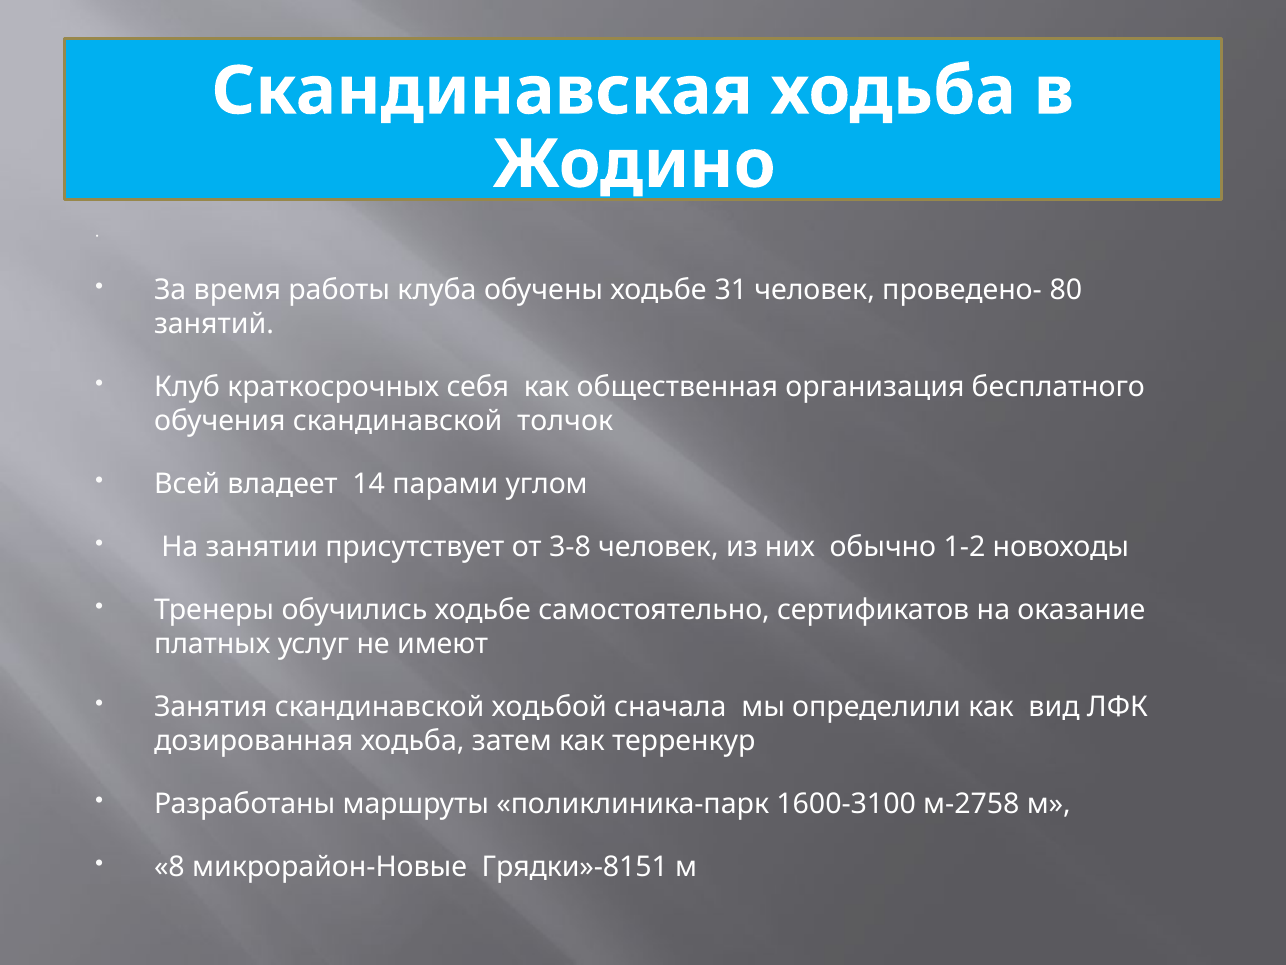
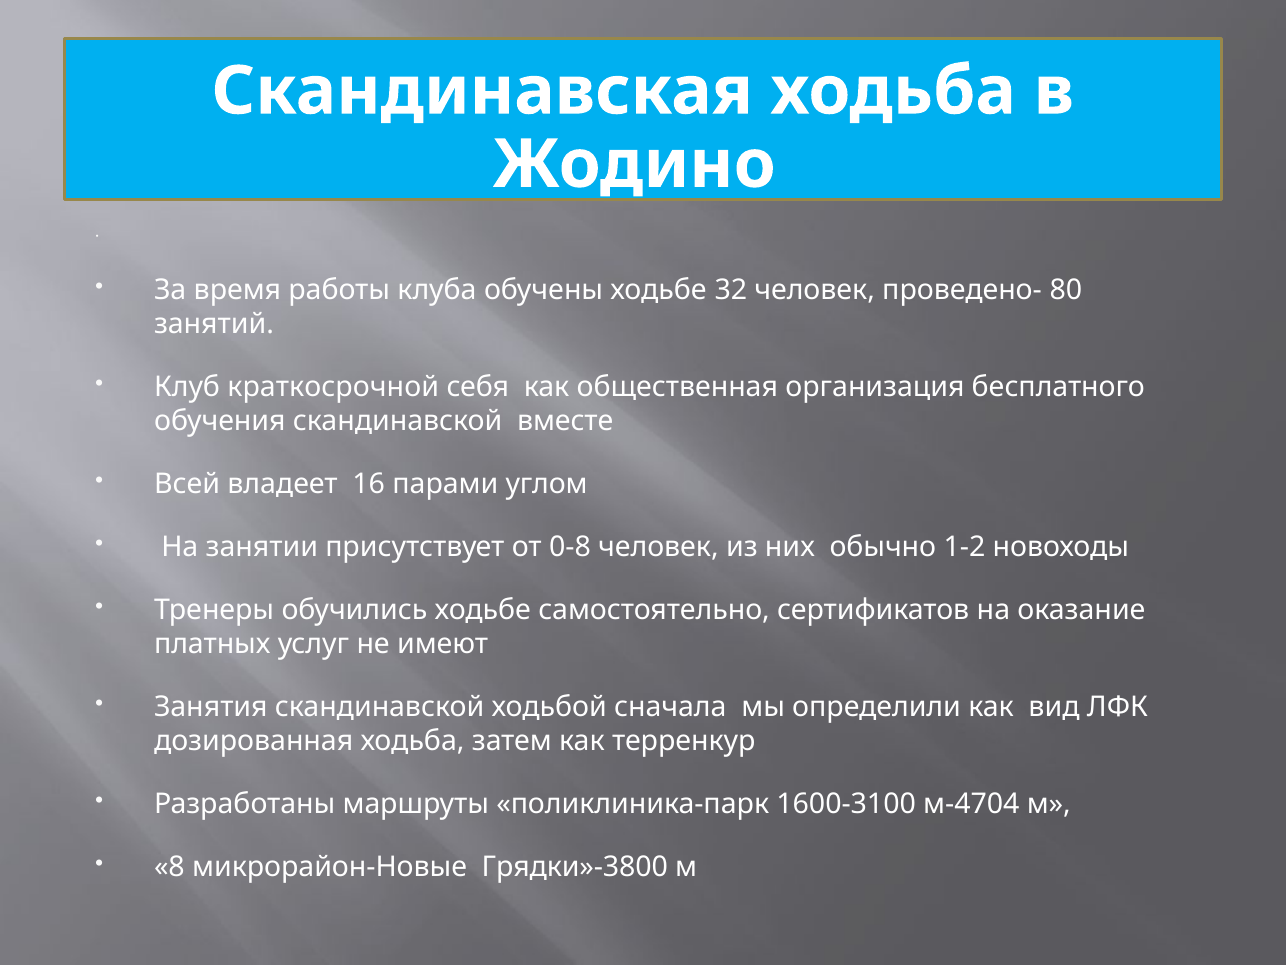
31: 31 -> 32
краткосрочных: краткосрочных -> краткосрочной
толчок: толчок -> вместе
14: 14 -> 16
3-8: 3-8 -> 0-8
м-2758: м-2758 -> м-4704
Грядки»-8151: Грядки»-8151 -> Грядки»-3800
